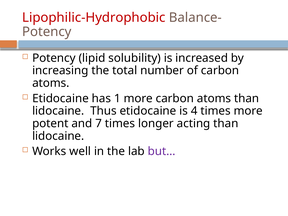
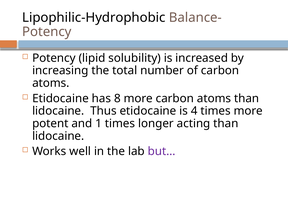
Lipophilic-Hydrophobic colour: red -> black
1: 1 -> 8
7: 7 -> 1
